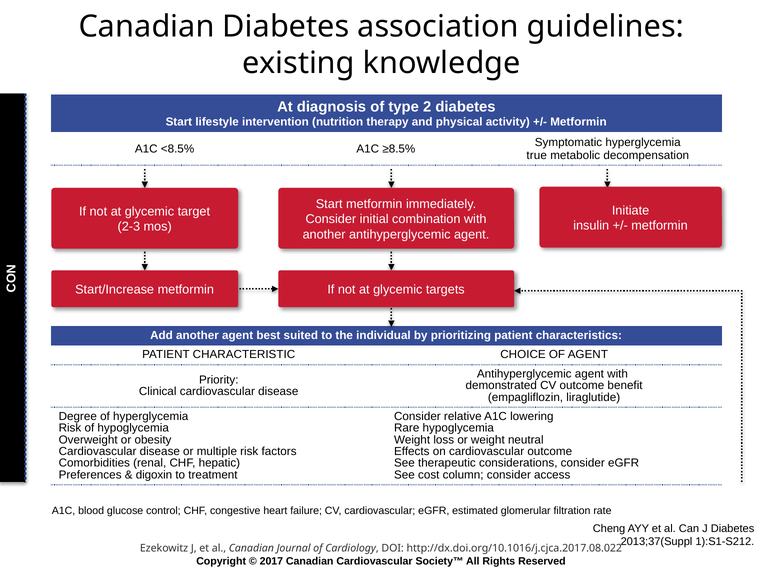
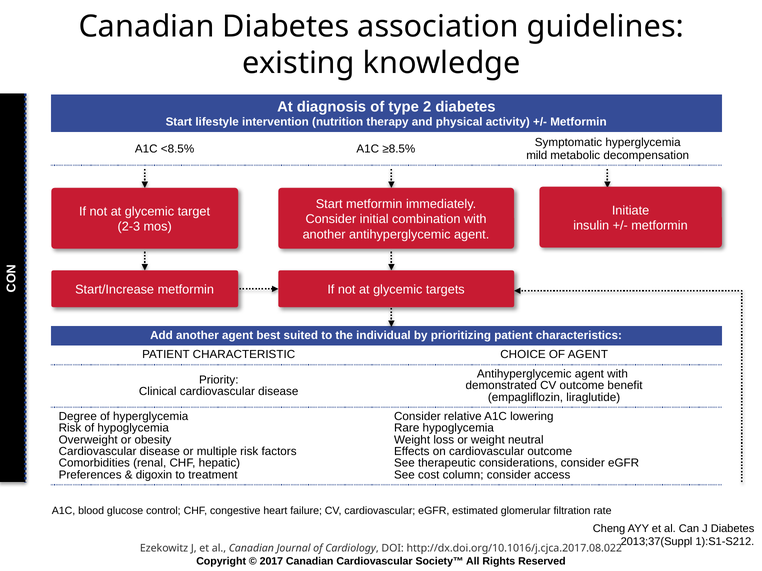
true: true -> mild
